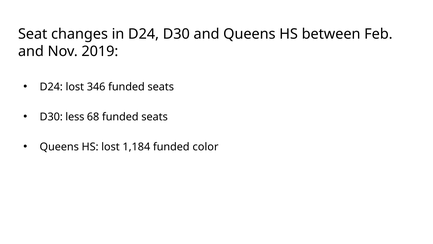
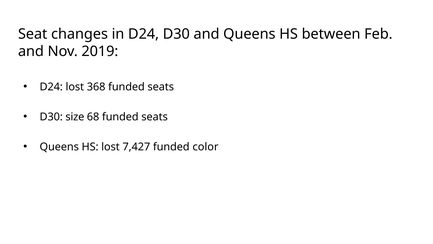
346: 346 -> 368
less: less -> size
1,184: 1,184 -> 7,427
